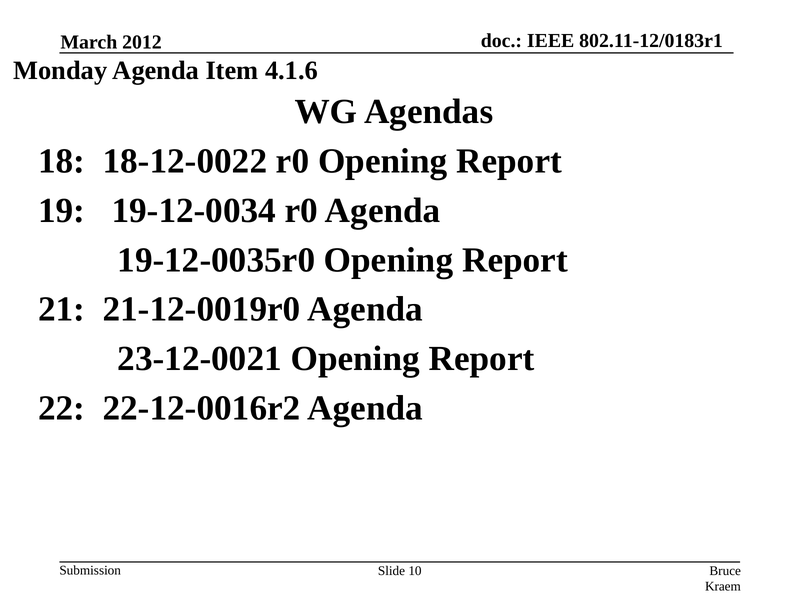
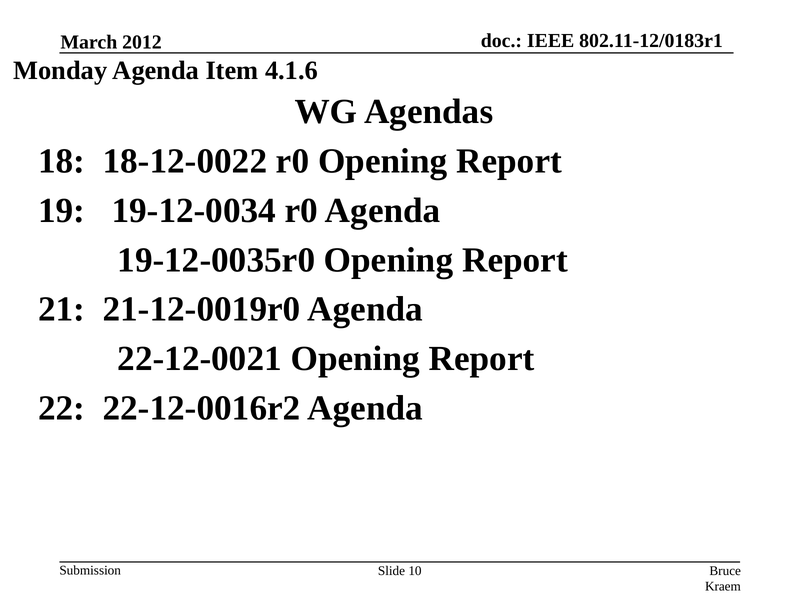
23-12-0021: 23-12-0021 -> 22-12-0021
